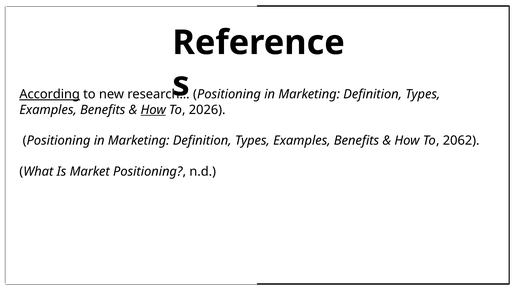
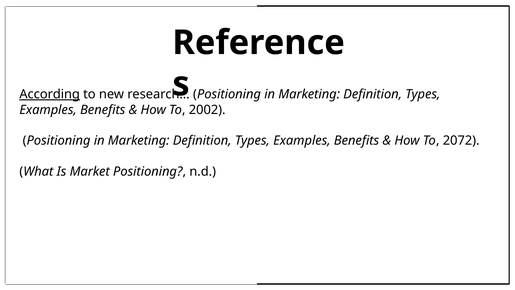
How at (153, 110) underline: present -> none
2026: 2026 -> 2002
2062: 2062 -> 2072
